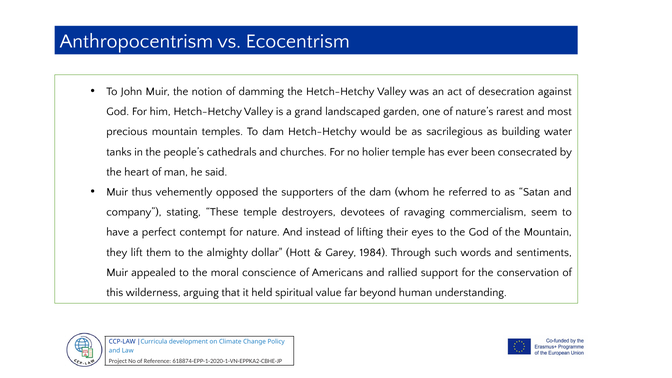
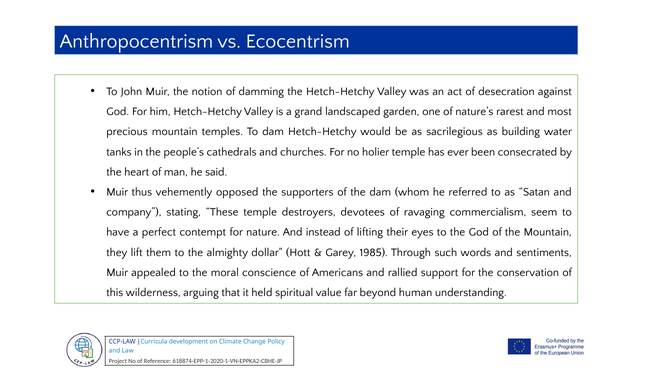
1984: 1984 -> 1985
